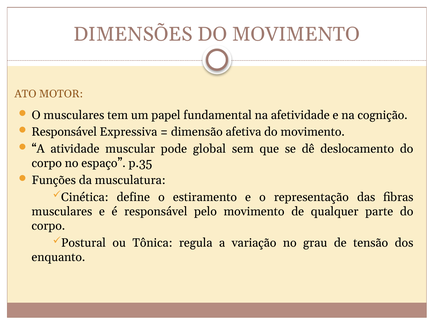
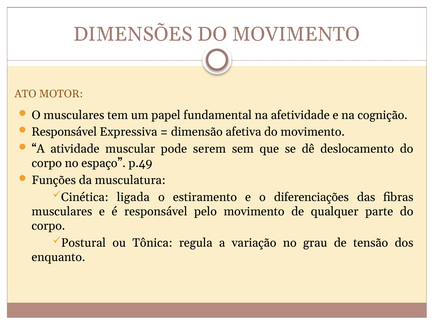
global: global -> serem
p.35: p.35 -> p.49
define: define -> ligada
representação: representação -> diferenciações
